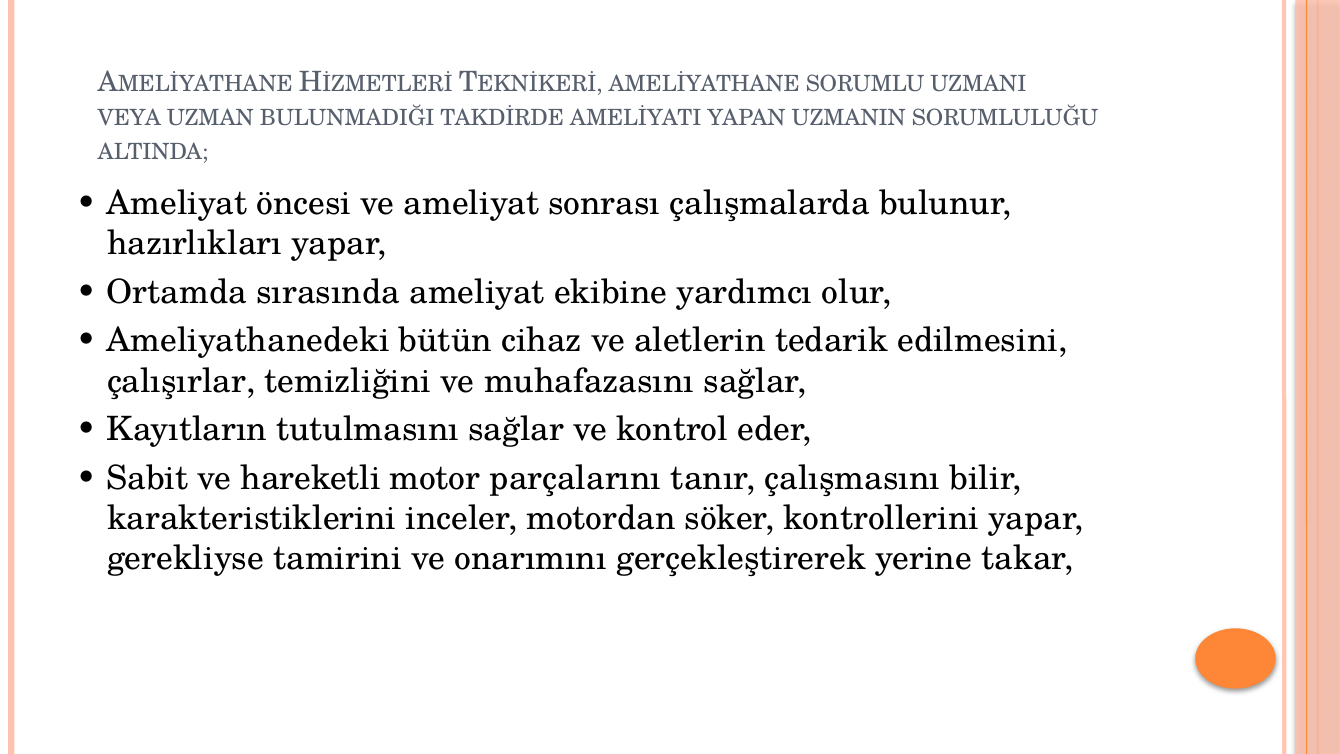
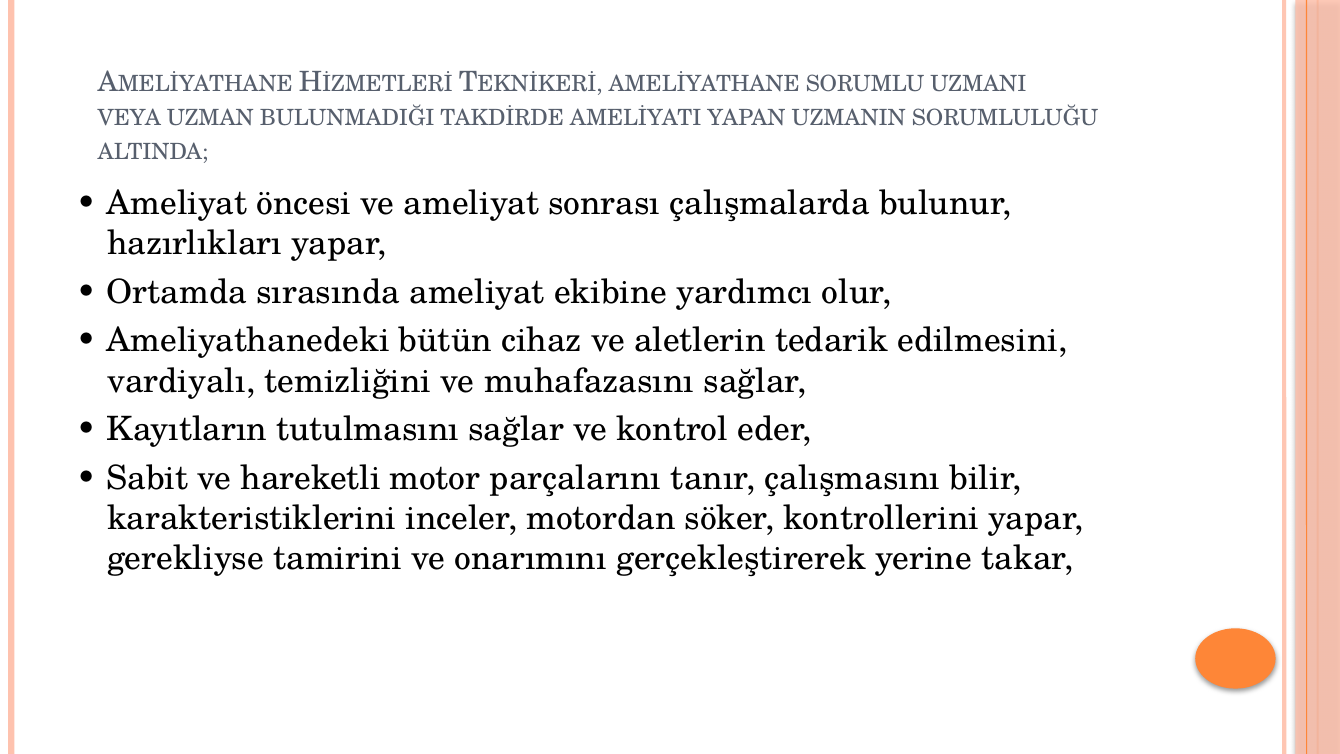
çalışırlar: çalışırlar -> vardiyalı
